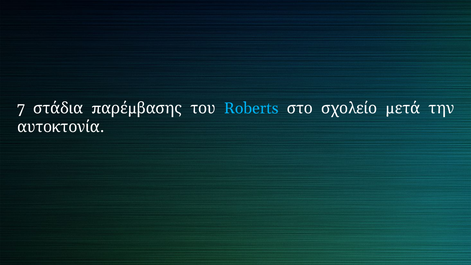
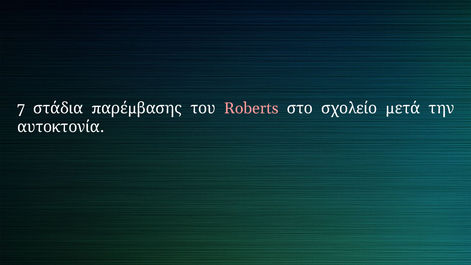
Roberts colour: light blue -> pink
